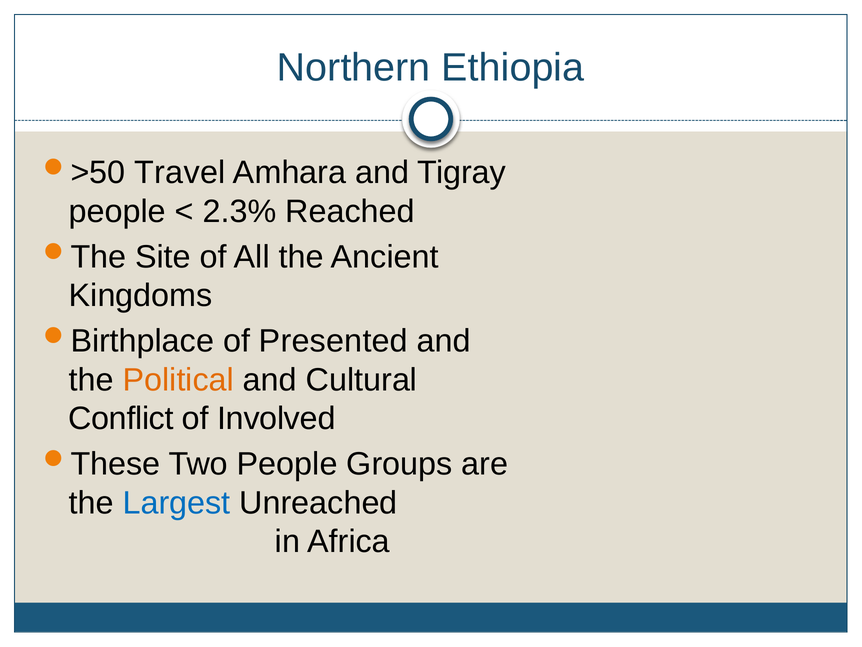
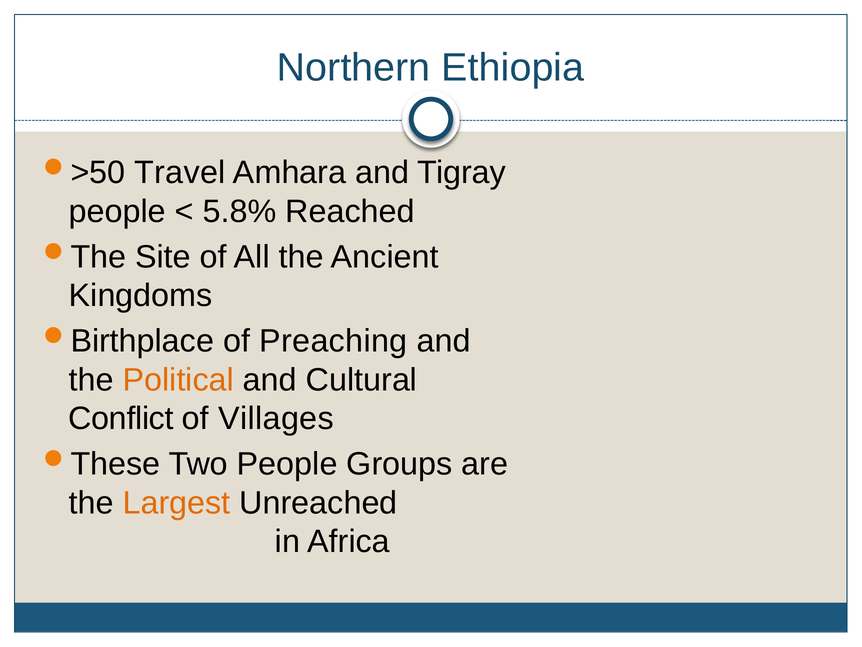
2.3%: 2.3% -> 5.8%
Presented: Presented -> Preaching
Involved: Involved -> Villages
Largest colour: blue -> orange
